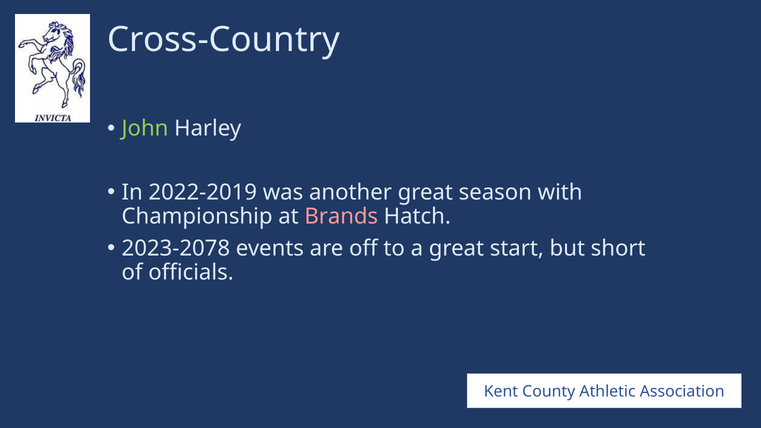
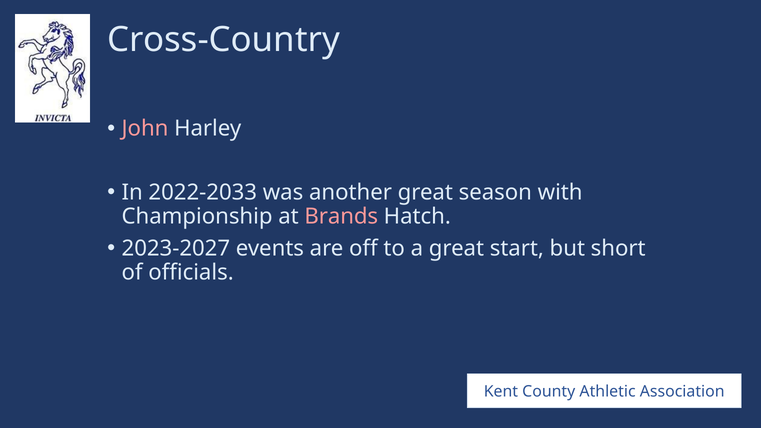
John colour: light green -> pink
2022-2019: 2022-2019 -> 2022-2033
2023-2078: 2023-2078 -> 2023-2027
